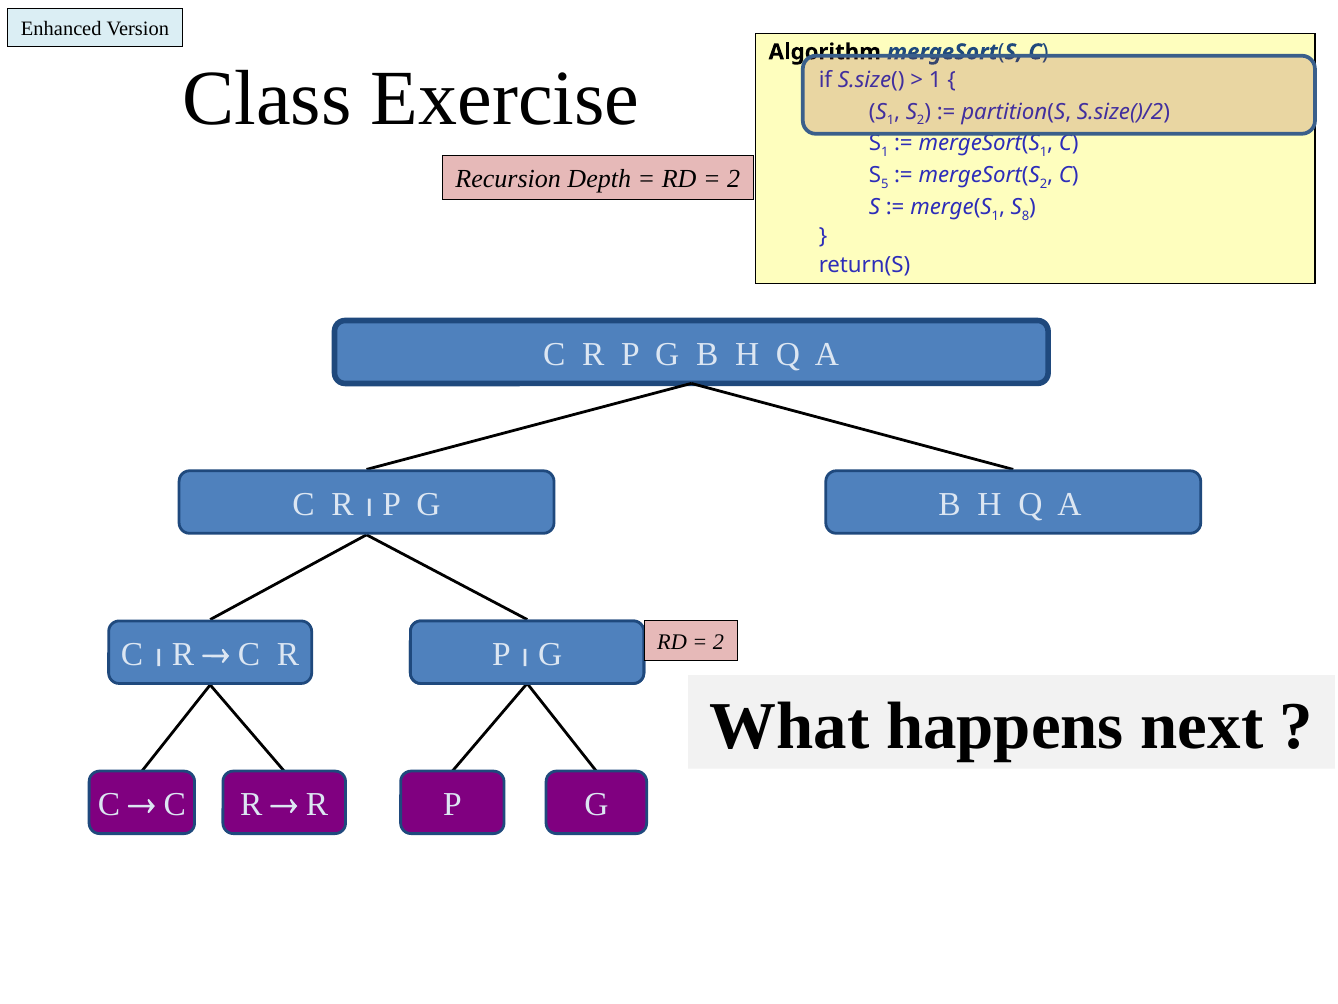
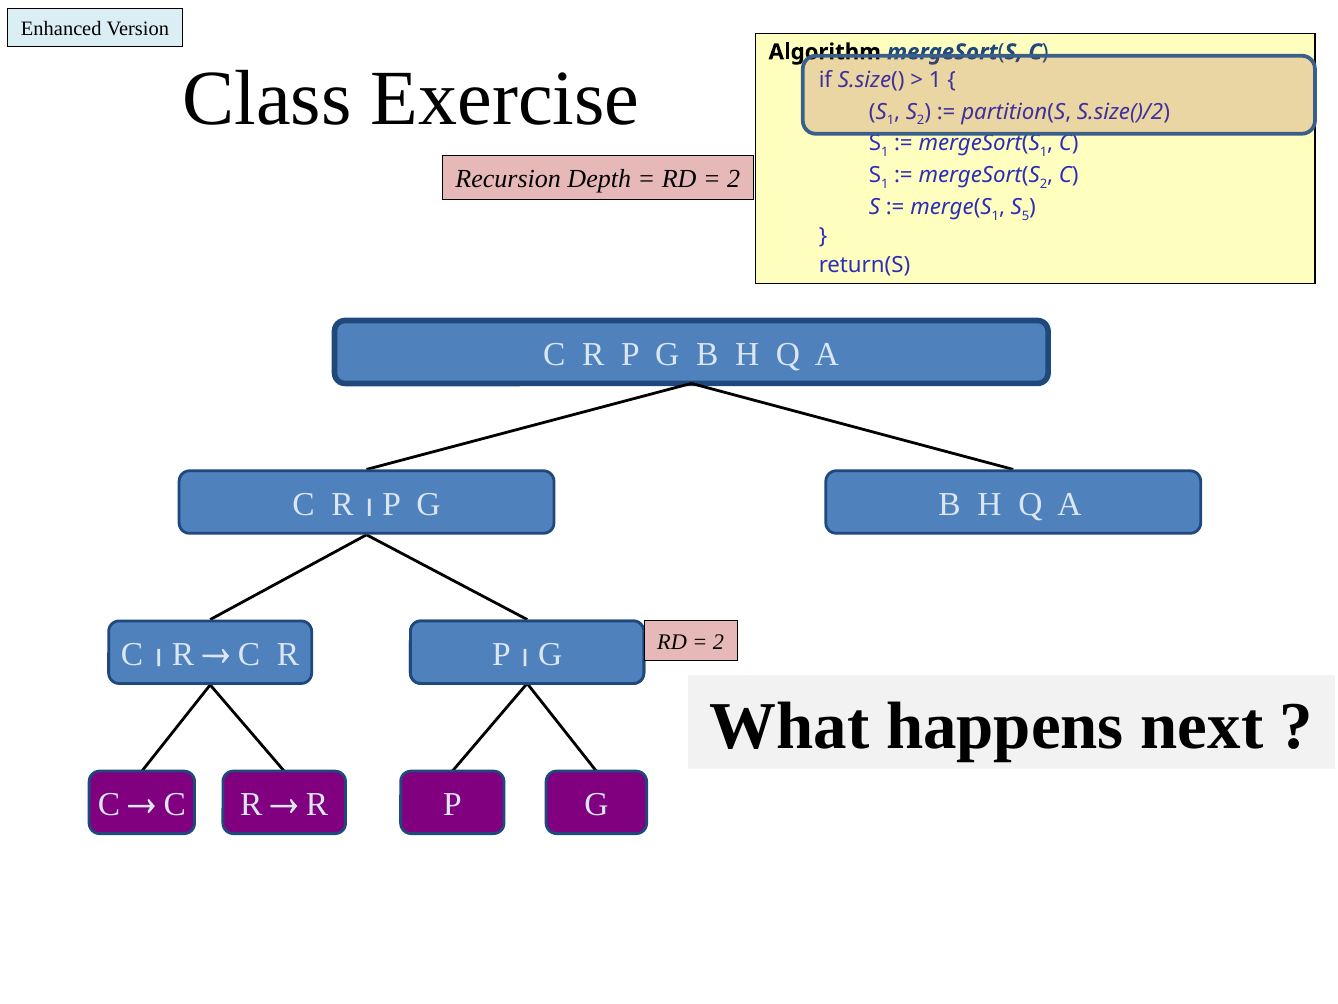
5 at (885, 184): 5 -> 1
8: 8 -> 5
